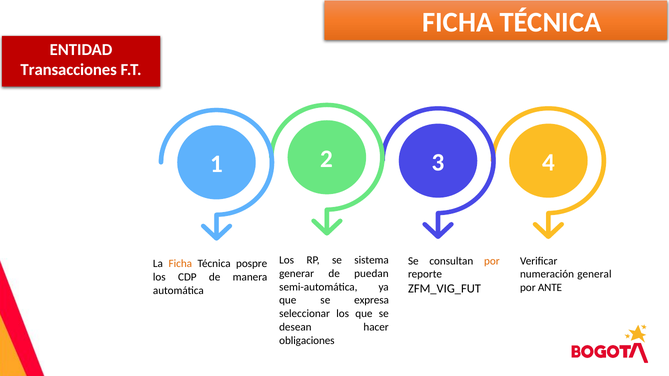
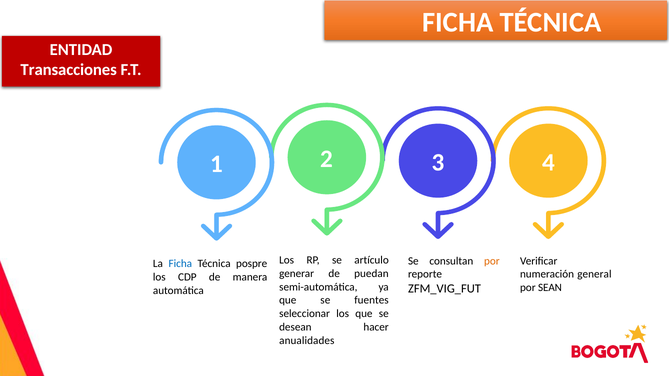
sistema: sistema -> artículo
Ficha at (180, 264) colour: orange -> blue
ANTE: ANTE -> SEAN
expresa: expresa -> fuentes
obligaciones: obligaciones -> anualidades
